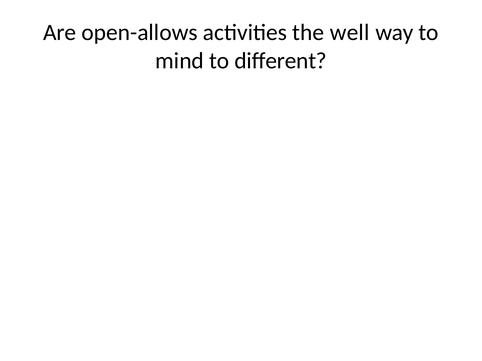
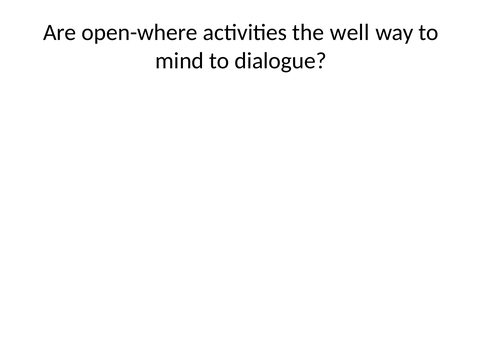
open-allows: open-allows -> open-where
different: different -> dialogue
